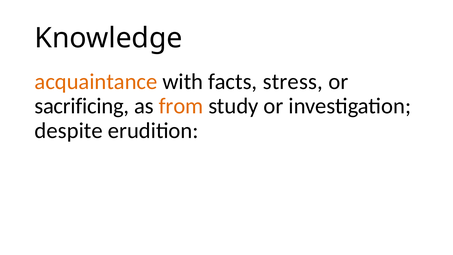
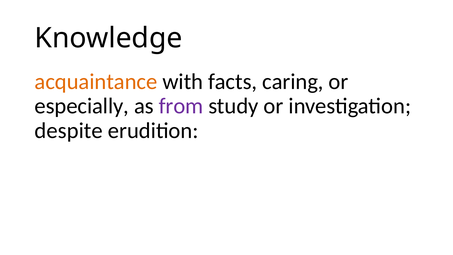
stress: stress -> caring
sacrificing: sacrificing -> especially
from colour: orange -> purple
